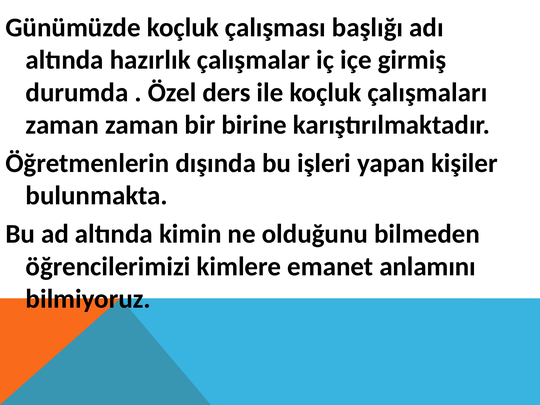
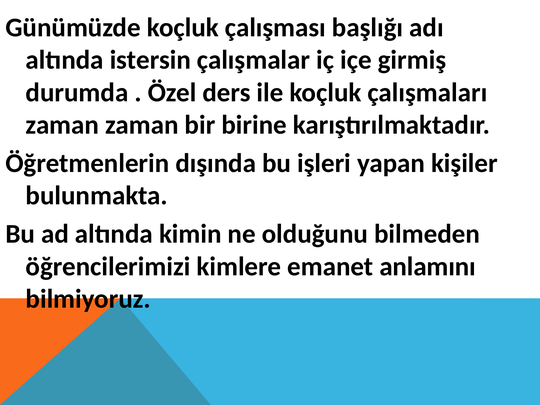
hazırlık: hazırlık -> istersin
